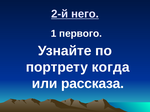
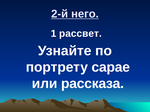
первого: первого -> рассвет
когда: когда -> сарае
